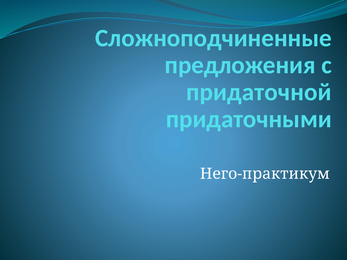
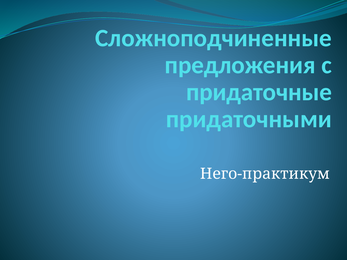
придаточной: придаточной -> придаточные
